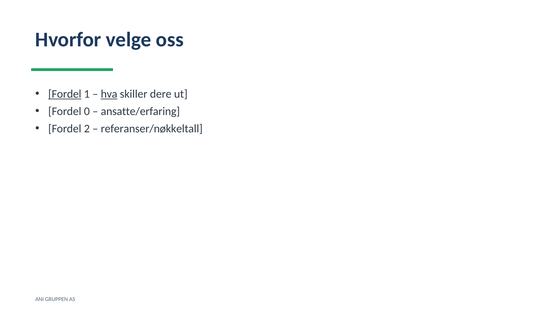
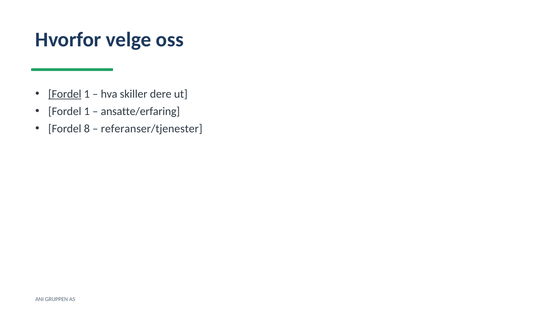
hva underline: present -> none
0 at (87, 111): 0 -> 1
2: 2 -> 8
referanser/nøkkeltall: referanser/nøkkeltall -> referanser/tjenester
